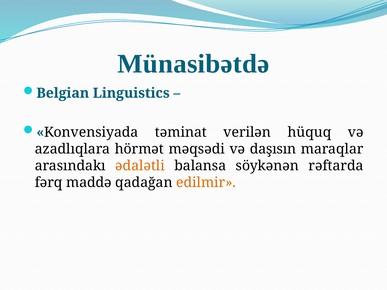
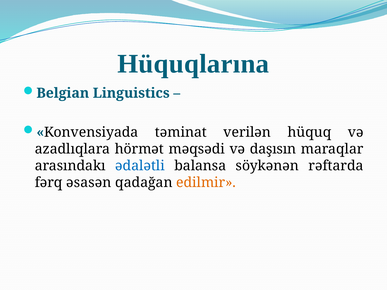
Münasibətdə: Münasibətdə -> Hüquqlarına
ədalətli colour: orange -> blue
maddə: maddə -> əsasən
